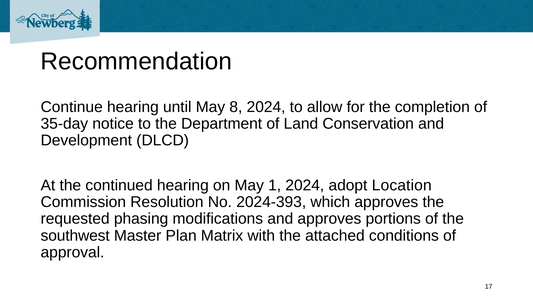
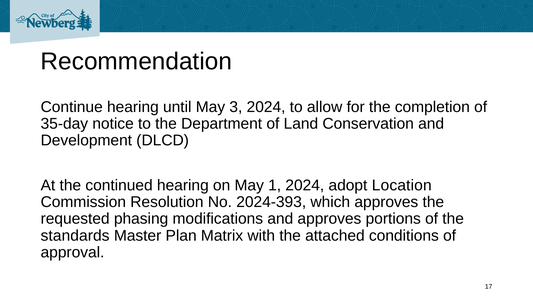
8: 8 -> 3
southwest: southwest -> standards
